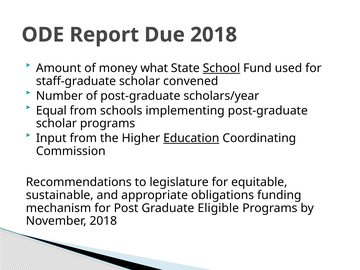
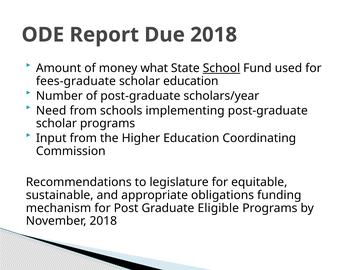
staff-graduate: staff-graduate -> fees-graduate
scholar convened: convened -> education
Equal: Equal -> Need
Education at (191, 138) underline: present -> none
